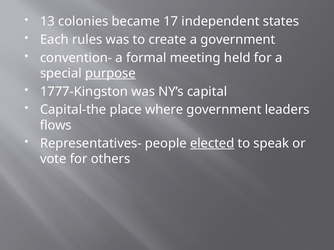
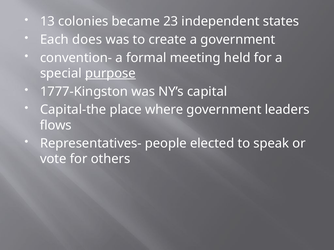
17: 17 -> 23
rules: rules -> does
elected underline: present -> none
